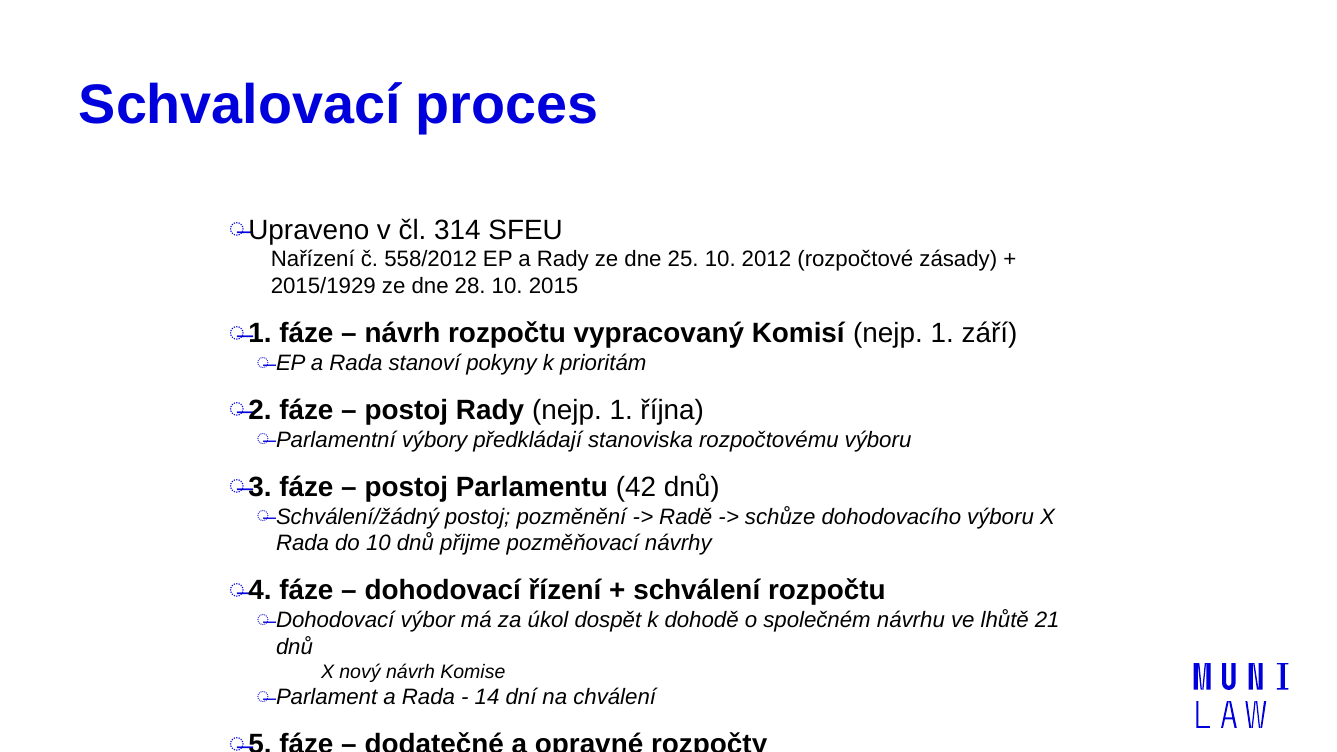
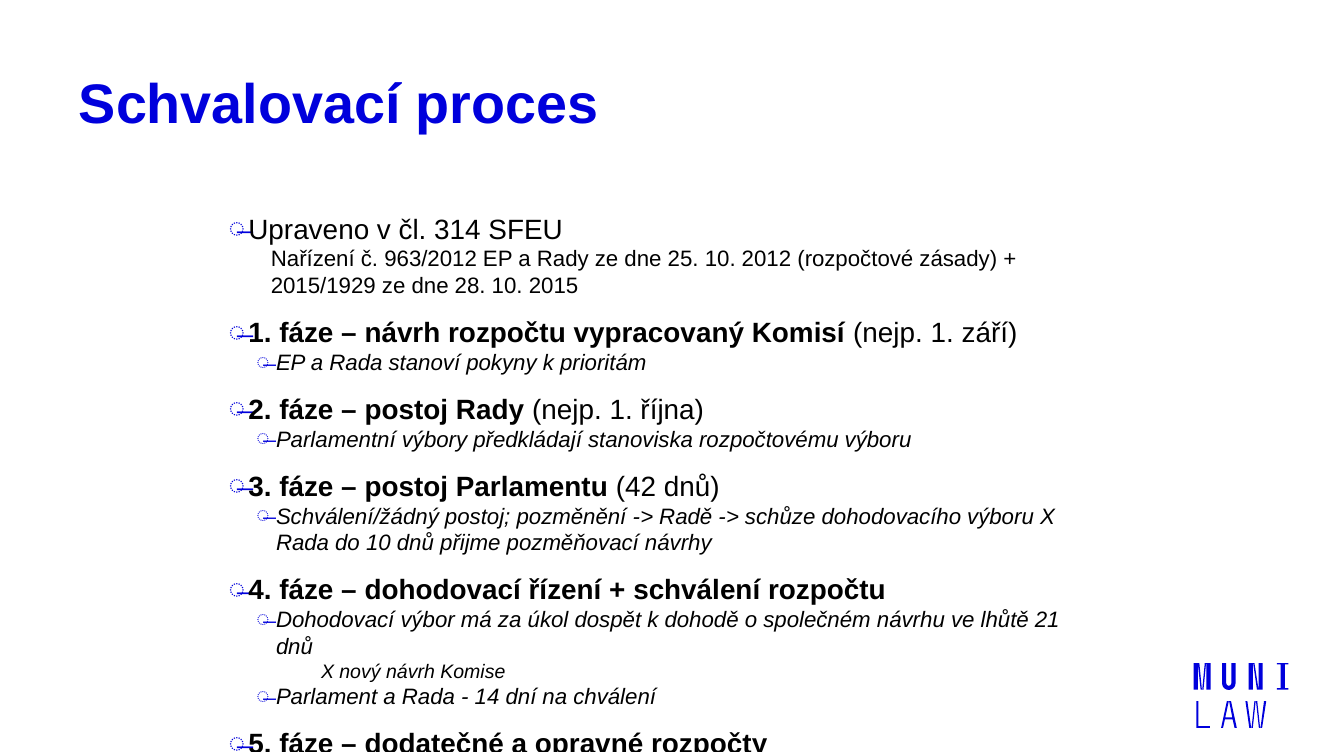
558/2012: 558/2012 -> 963/2012
